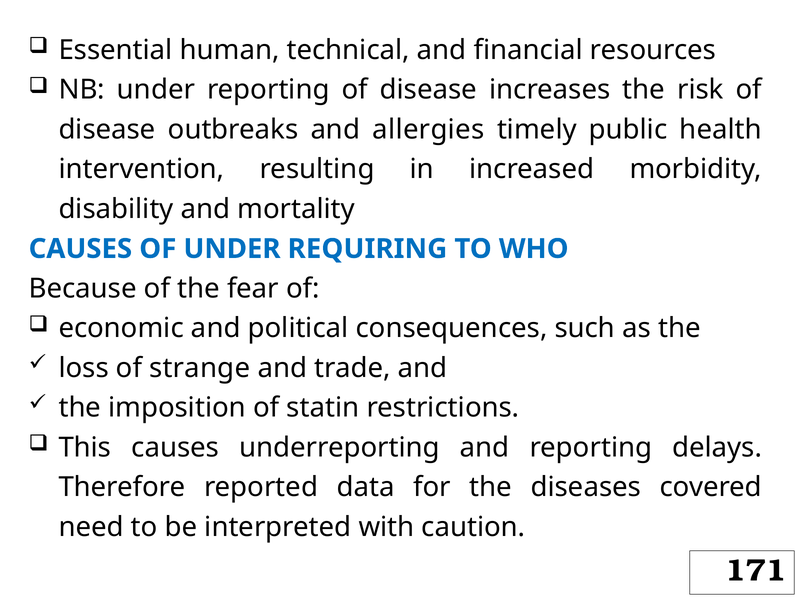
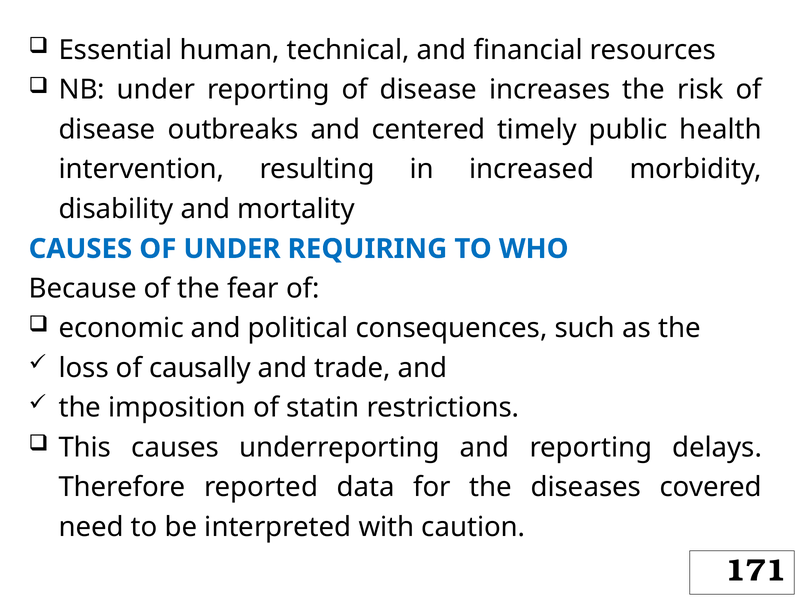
allergies: allergies -> centered
strange: strange -> causally
